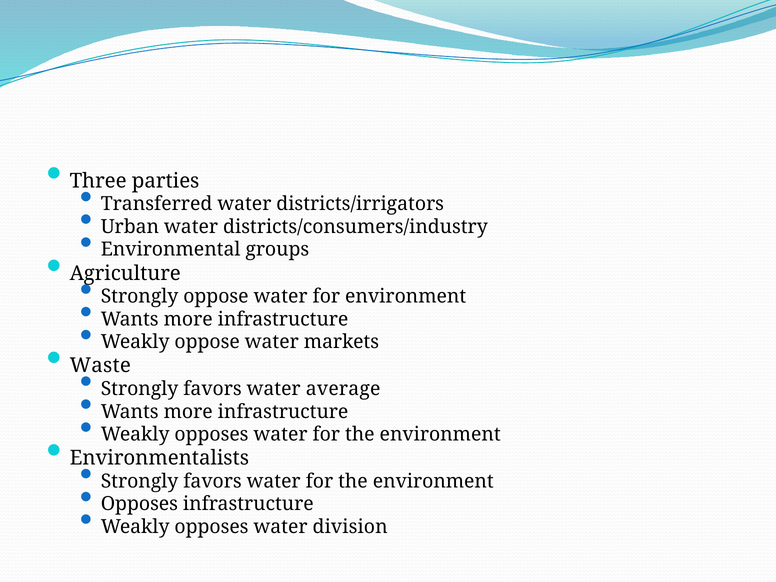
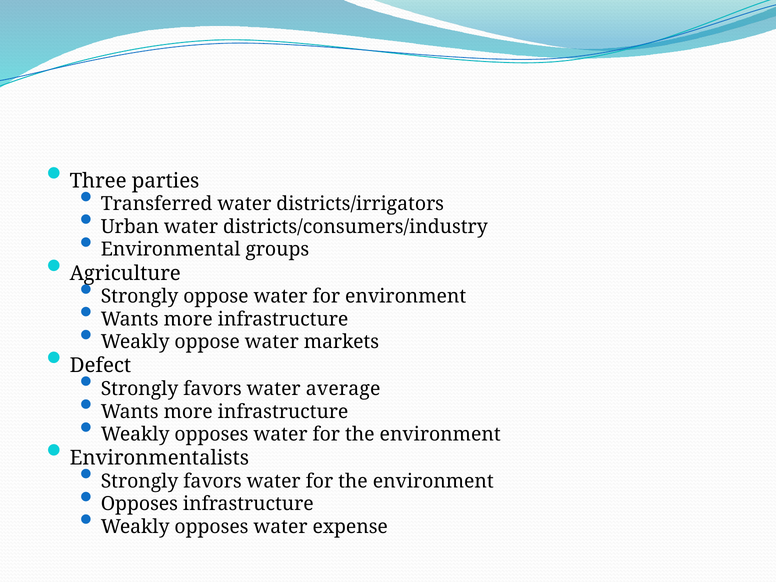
Waste: Waste -> Defect
division: division -> expense
